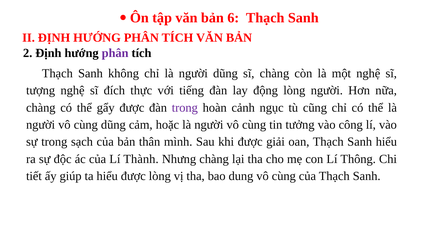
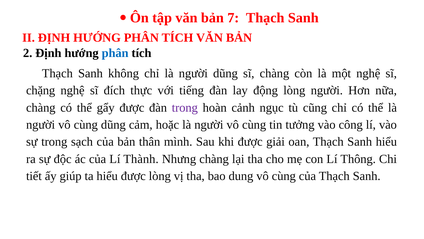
6: 6 -> 7
phân at (115, 53) colour: purple -> blue
tượng: tượng -> chặng
